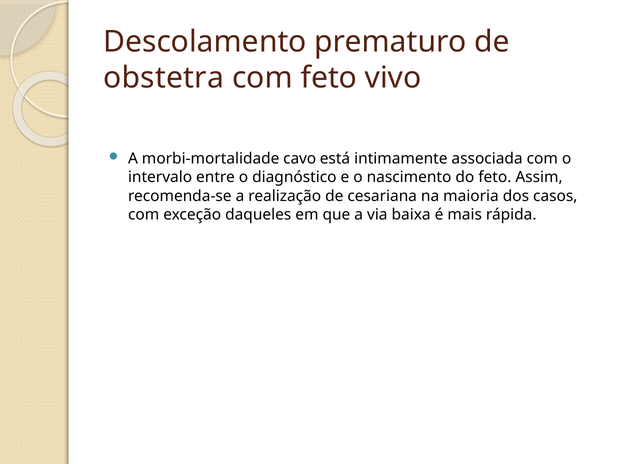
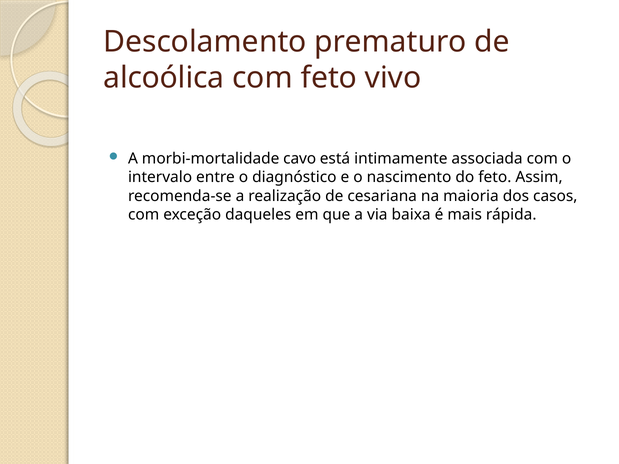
obstetra: obstetra -> alcoólica
